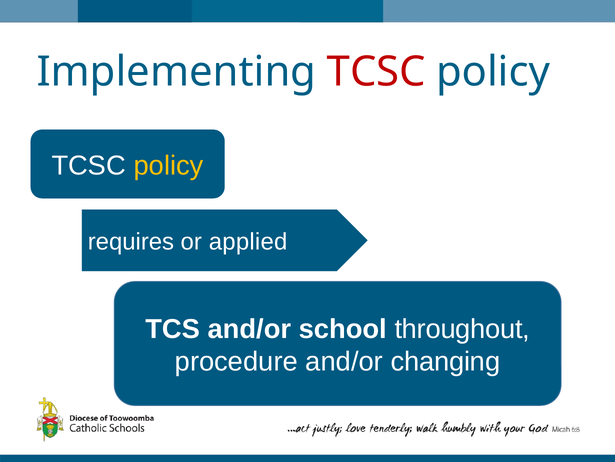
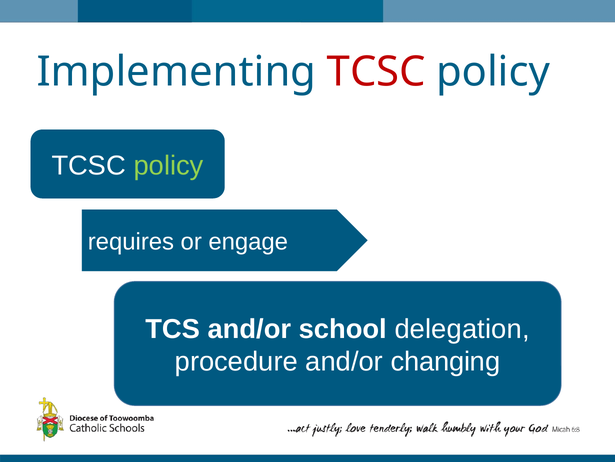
policy at (169, 166) colour: yellow -> light green
applied: applied -> engage
throughout: throughout -> delegation
